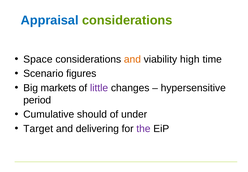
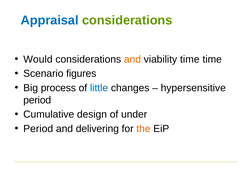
Space: Space -> Would
viability high: high -> time
markets: markets -> process
little colour: purple -> blue
should: should -> design
Target at (38, 128): Target -> Period
the colour: purple -> orange
